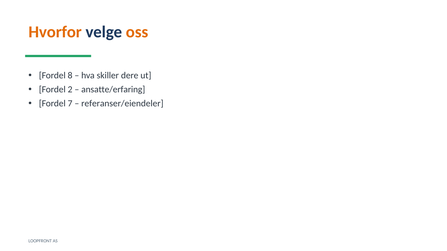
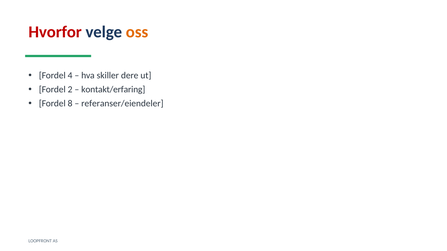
Hvorfor colour: orange -> red
8: 8 -> 4
ansatte/erfaring: ansatte/erfaring -> kontakt/erfaring
7: 7 -> 8
